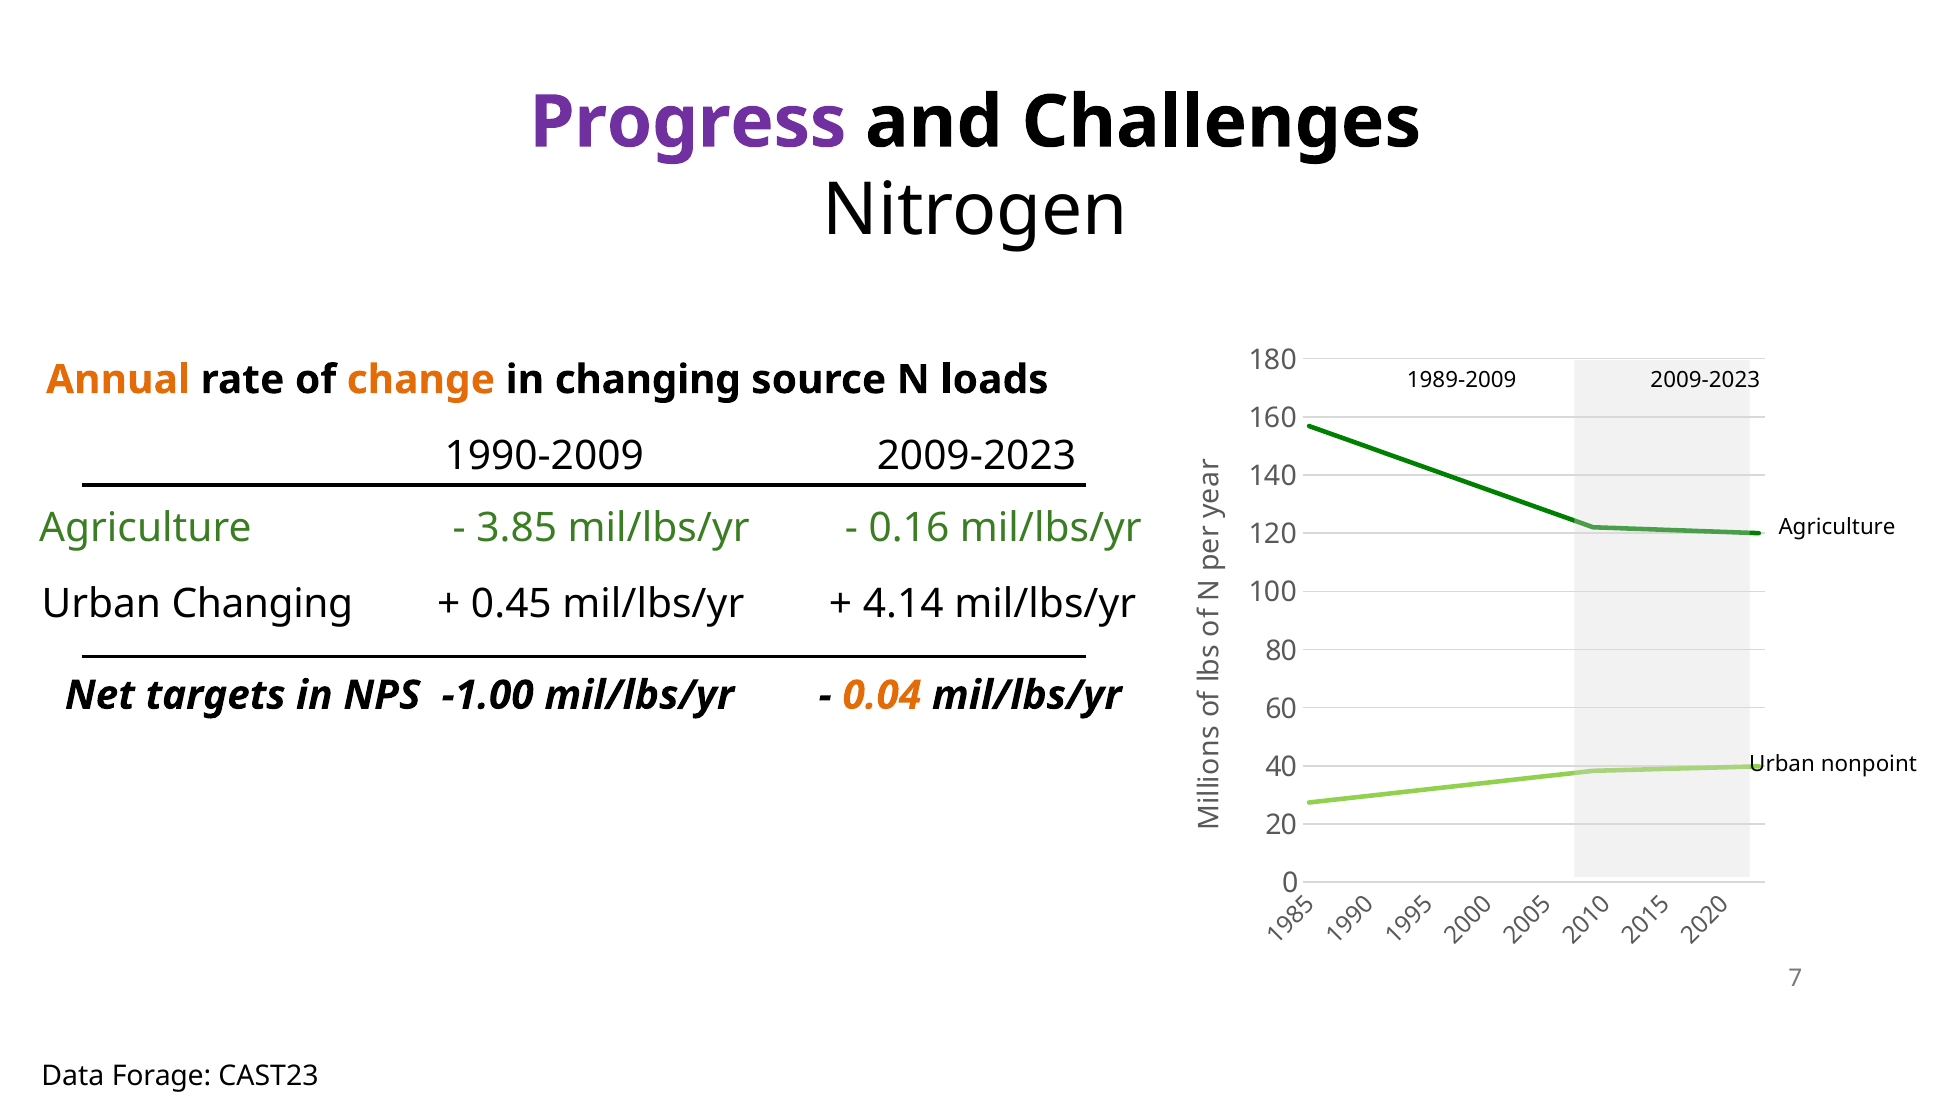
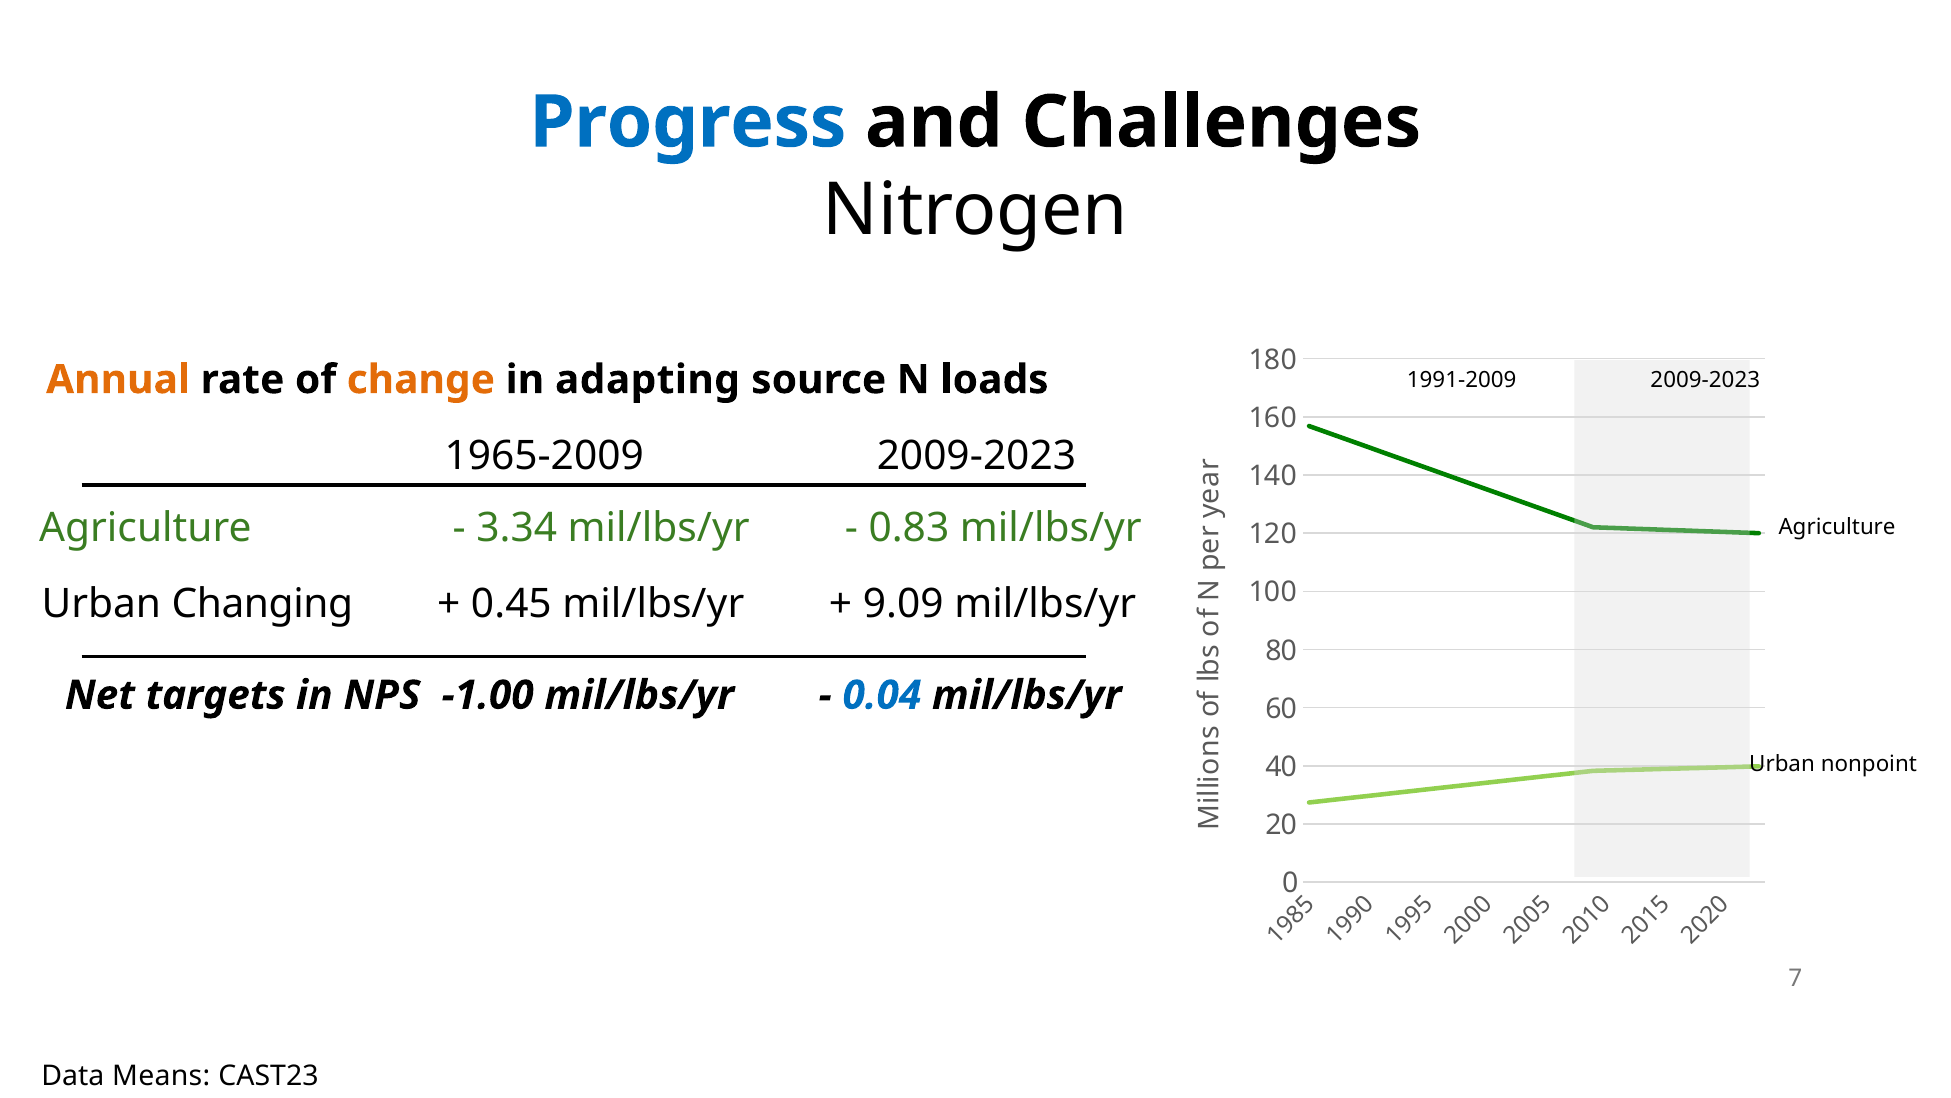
Progress colour: purple -> blue
in changing: changing -> adapting
1989-2009: 1989-2009 -> 1991-2009
1990-2009: 1990-2009 -> 1965-2009
3.85: 3.85 -> 3.34
0.16: 0.16 -> 0.83
4.14: 4.14 -> 9.09
0.04 colour: orange -> blue
Forage: Forage -> Means
